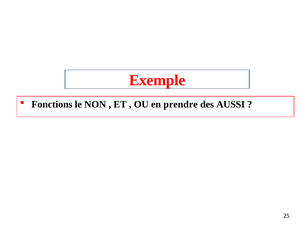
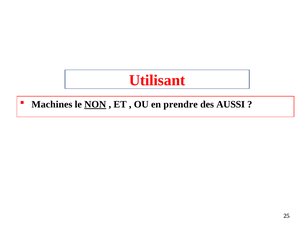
Exemple: Exemple -> Utilisant
Fonctions: Fonctions -> Machines
NON underline: none -> present
